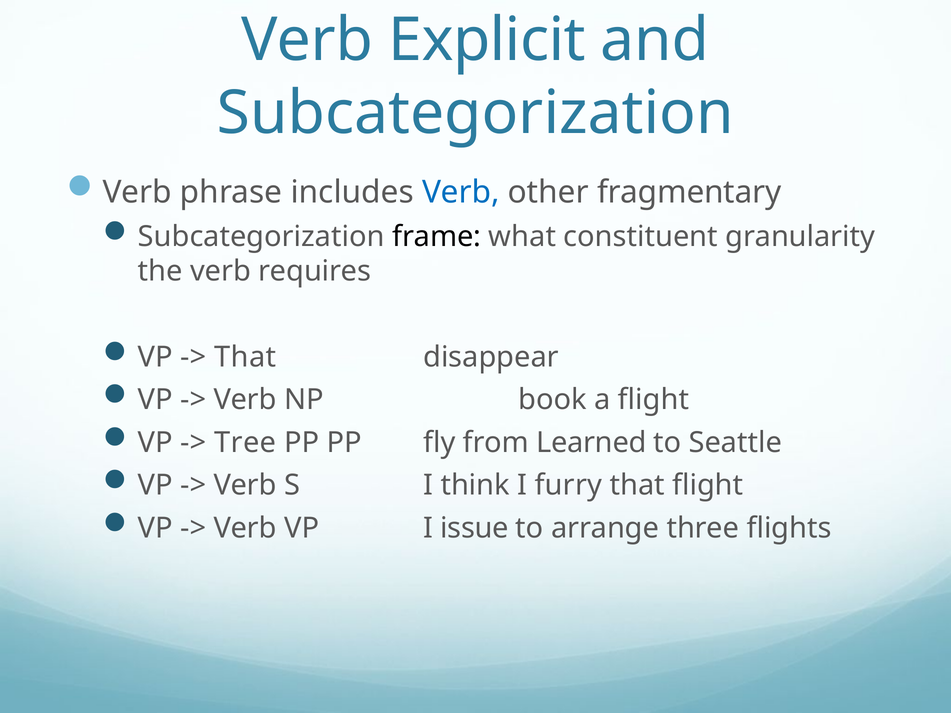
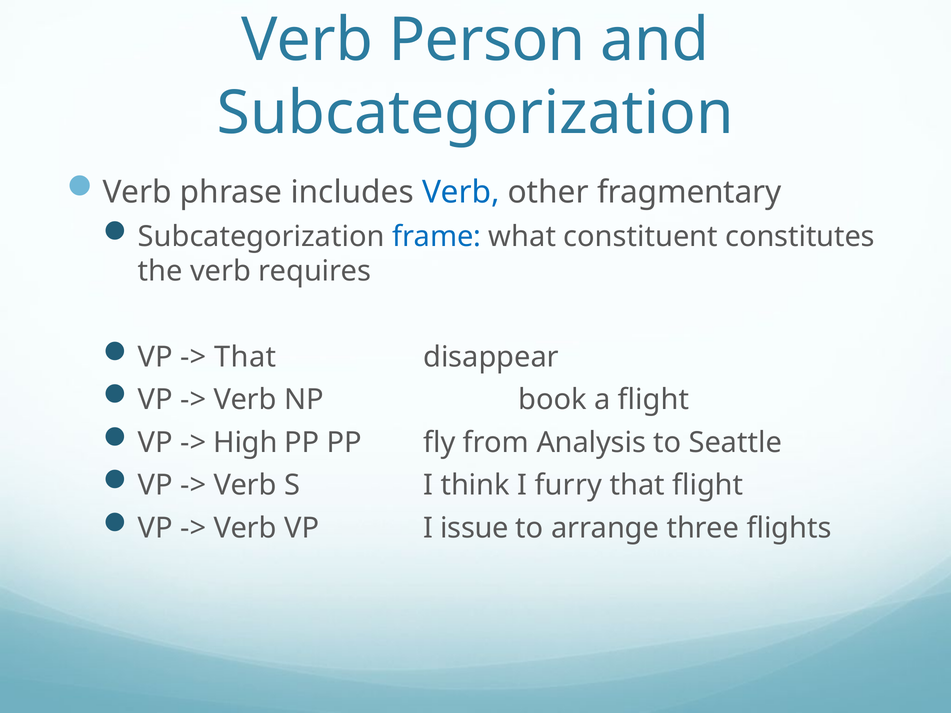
Explicit: Explicit -> Person
frame colour: black -> blue
granularity: granularity -> constitutes
Tree: Tree -> High
Learned: Learned -> Analysis
